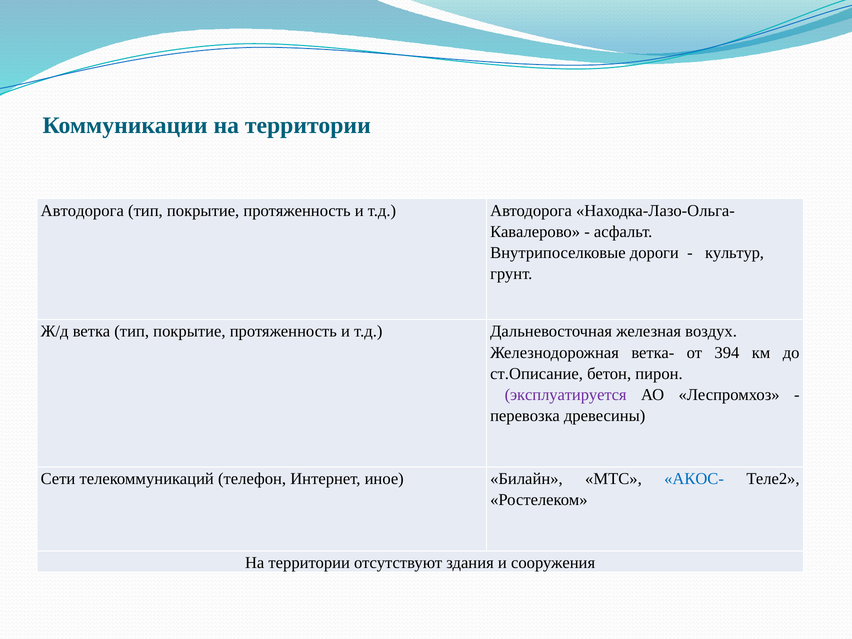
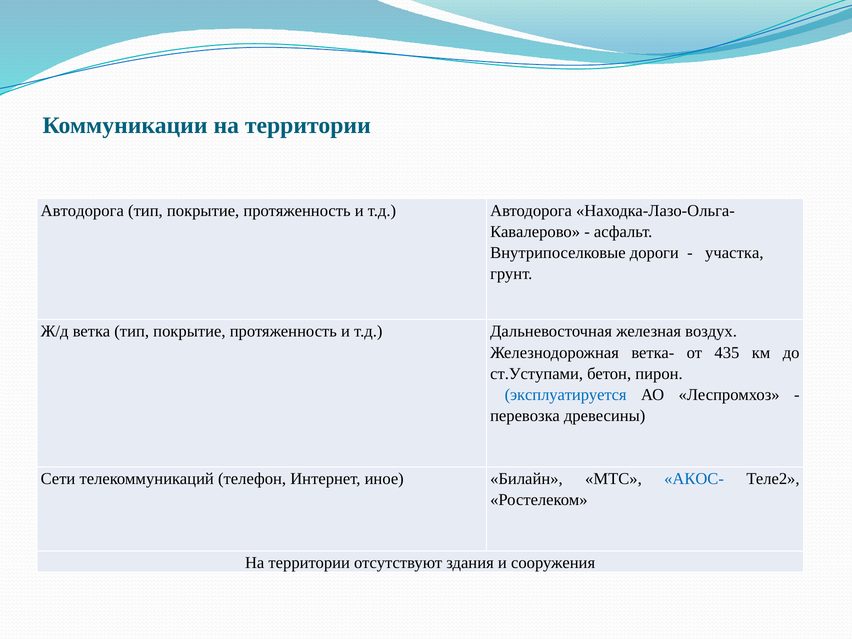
культур: культур -> участка
394: 394 -> 435
ст.Описание: ст.Описание -> ст.Уступами
эксплуатируется colour: purple -> blue
